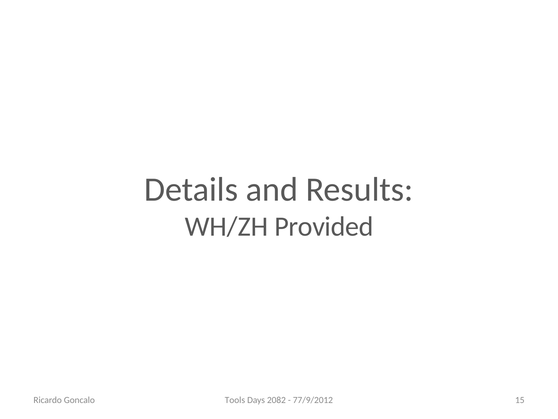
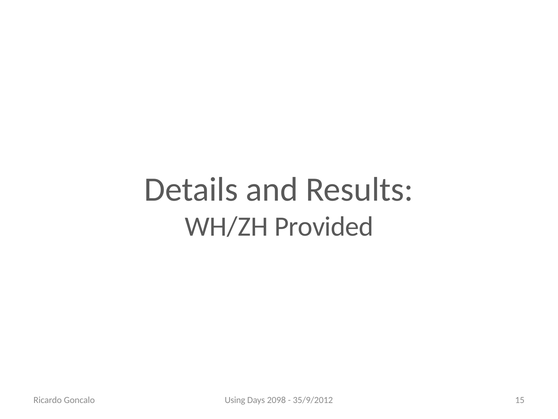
Tools: Tools -> Using
2082: 2082 -> 2098
77/9/2012: 77/9/2012 -> 35/9/2012
